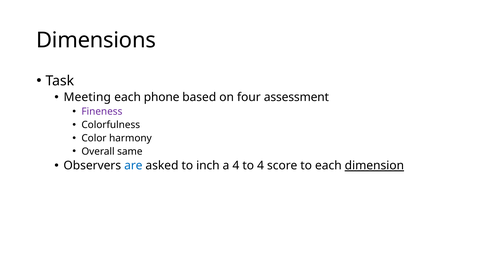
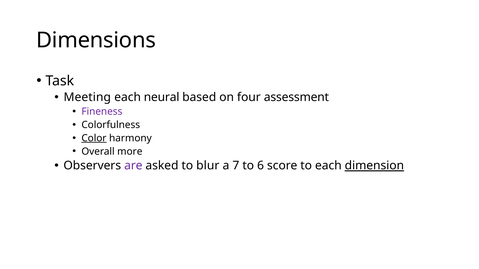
phone: phone -> neural
Color underline: none -> present
same: same -> more
are colour: blue -> purple
inch: inch -> blur
a 4: 4 -> 7
to 4: 4 -> 6
